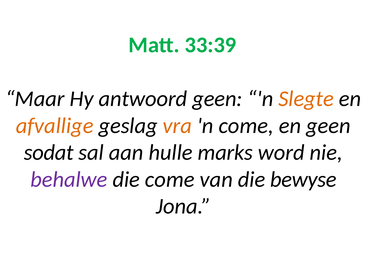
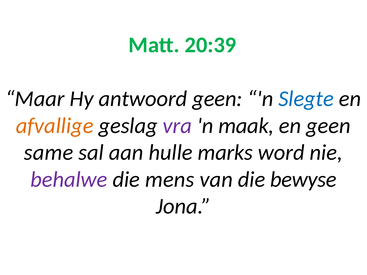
33:39: 33:39 -> 20:39
Slegte colour: orange -> blue
vra colour: orange -> purple
n come: come -> maak
sodat: sodat -> same
die come: come -> mens
